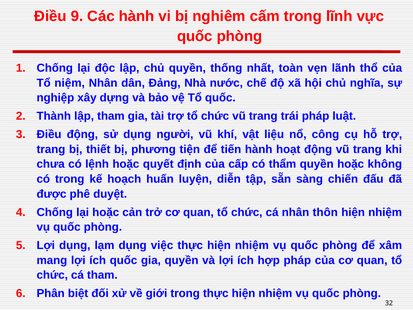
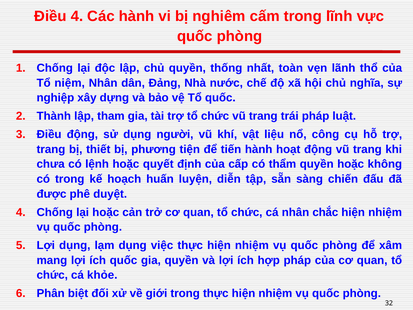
Điều 9: 9 -> 4
thôn: thôn -> chắc
cá tham: tham -> khỏe
